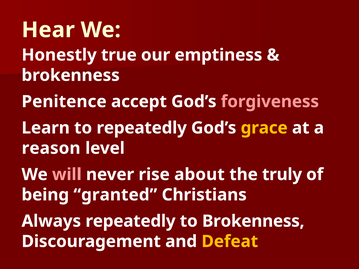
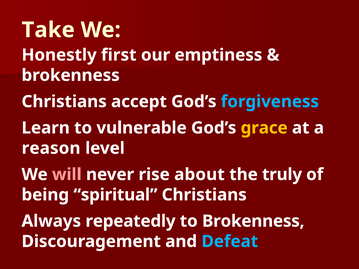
Hear: Hear -> Take
true: true -> first
Penitence at (64, 102): Penitence -> Christians
forgiveness colour: pink -> light blue
to repeatedly: repeatedly -> vulnerable
granted: granted -> spiritual
Defeat colour: yellow -> light blue
